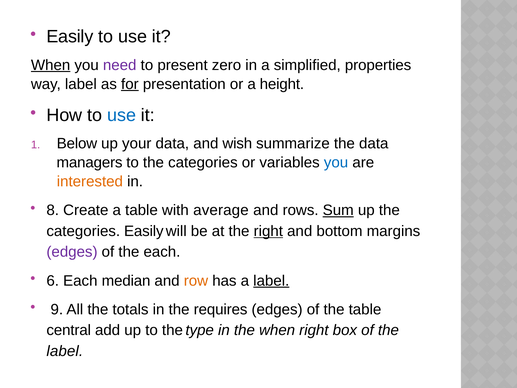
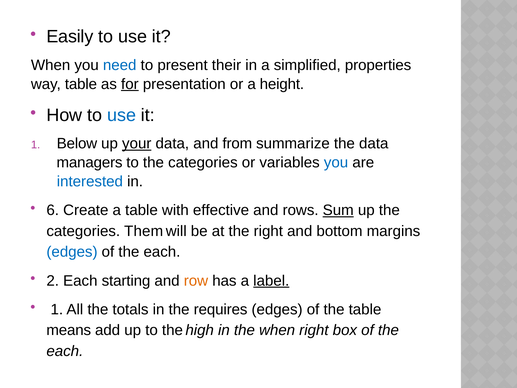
When at (51, 65) underline: present -> none
need colour: purple -> blue
zero: zero -> their
way label: label -> table
your underline: none -> present
wish: wish -> from
interested colour: orange -> blue
8: 8 -> 6
average: average -> effective
categories Easily: Easily -> Them
right at (268, 231) underline: present -> none
edges at (72, 252) colour: purple -> blue
6: 6 -> 2
median: median -> starting
9 at (57, 309): 9 -> 1
central: central -> means
type: type -> high
label at (65, 351): label -> each
